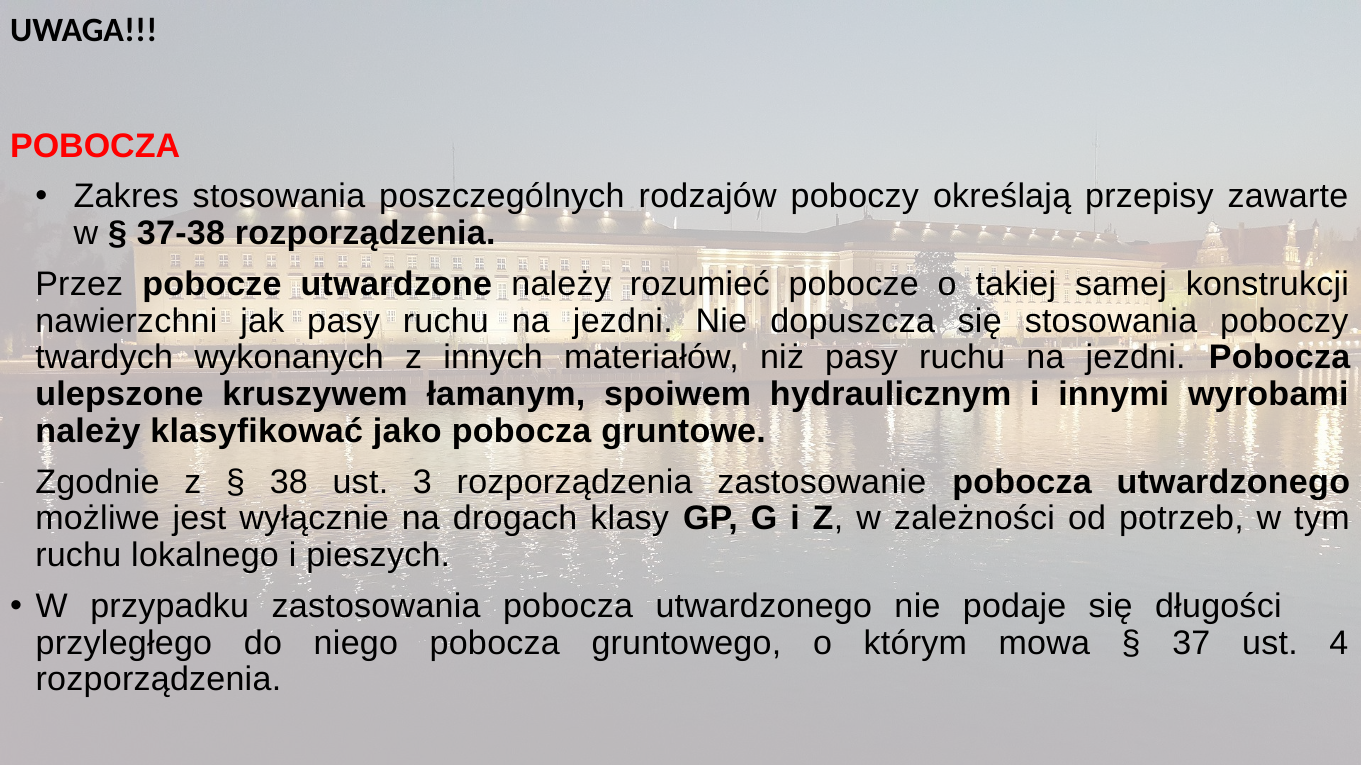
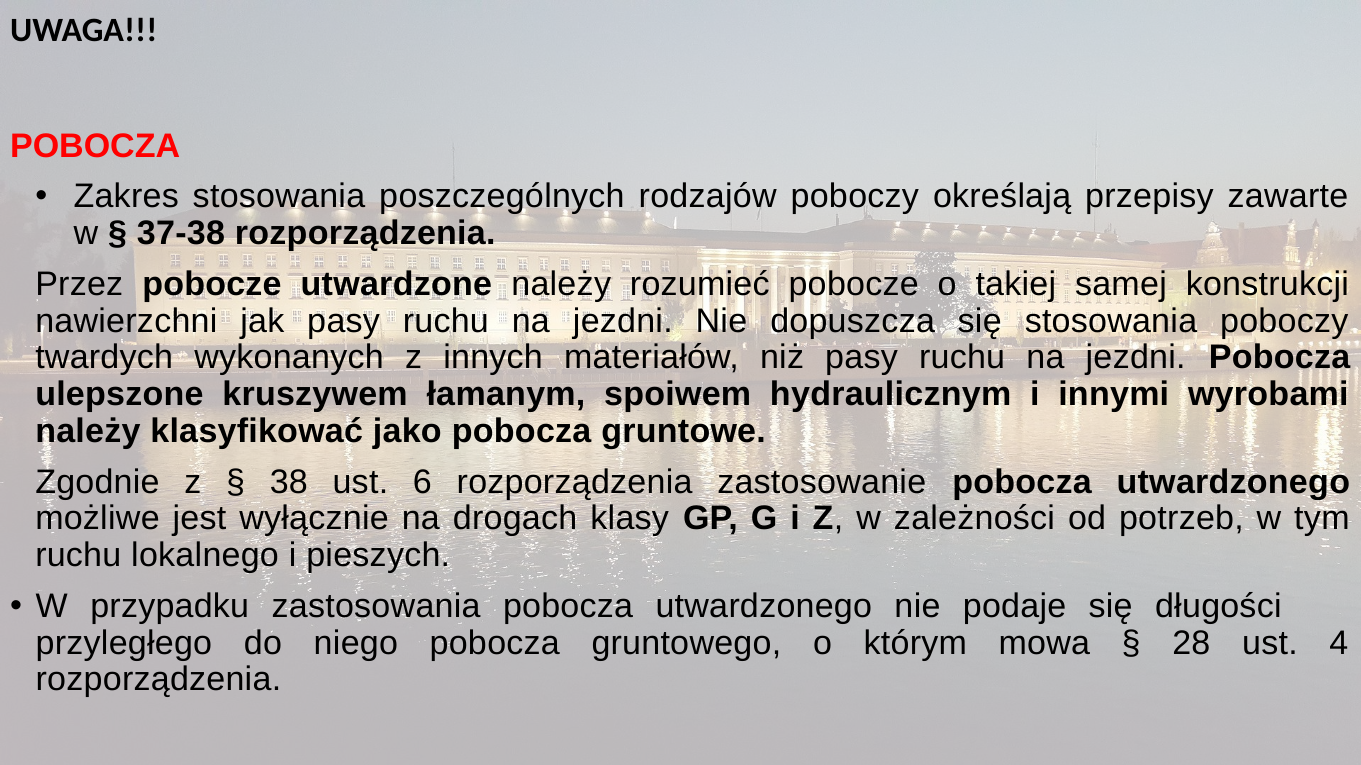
3: 3 -> 6
37: 37 -> 28
